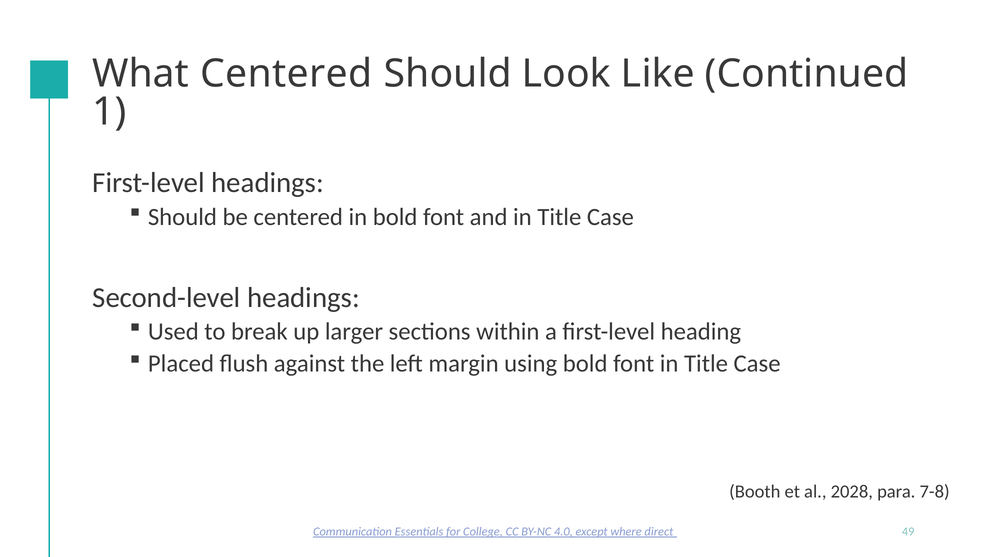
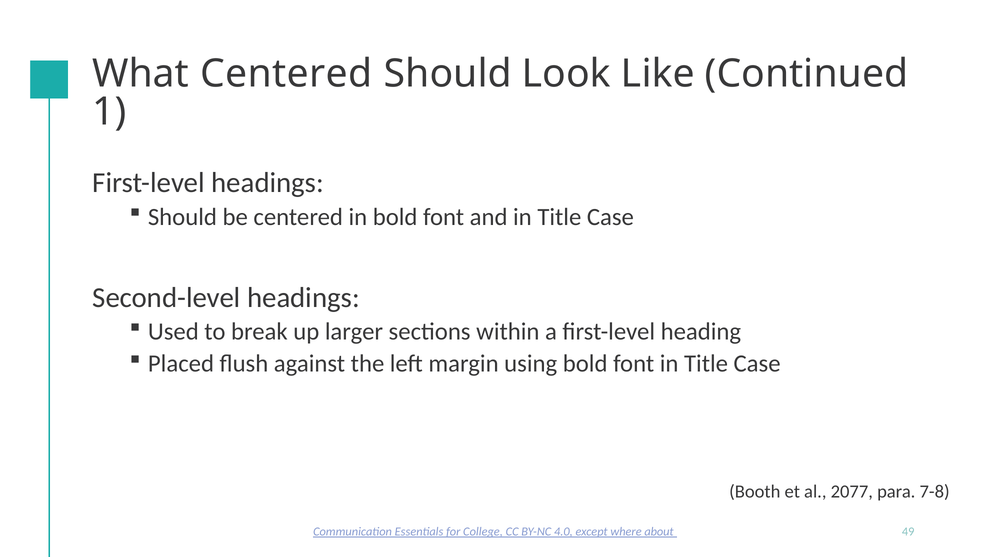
2028: 2028 -> 2077
direct: direct -> about
